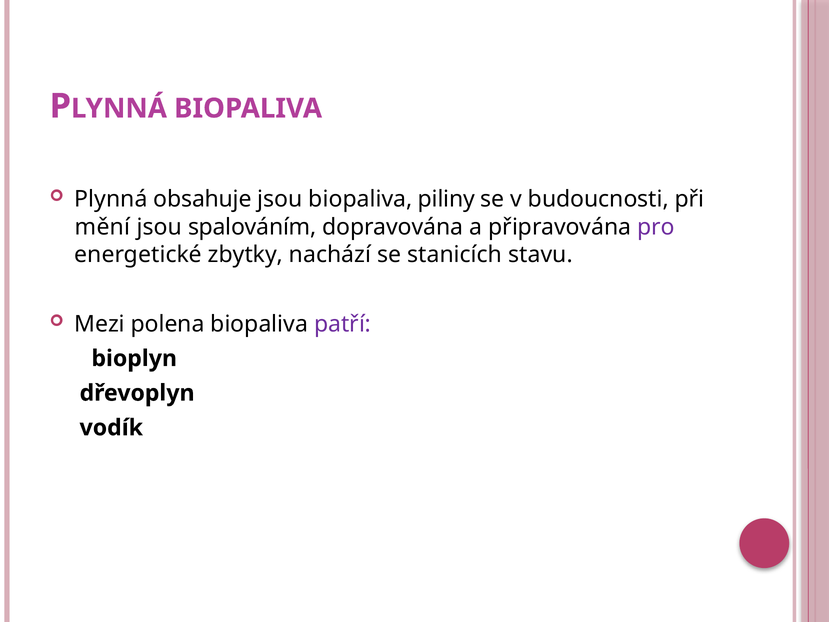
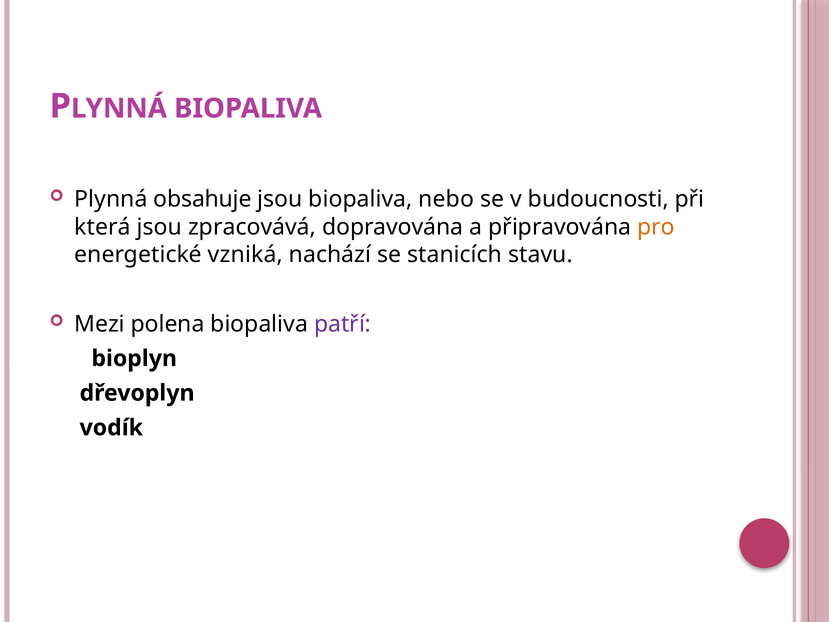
piliny: piliny -> nebo
mění: mění -> která
spalováním: spalováním -> zpracovává
pro colour: purple -> orange
zbytky: zbytky -> vzniká
